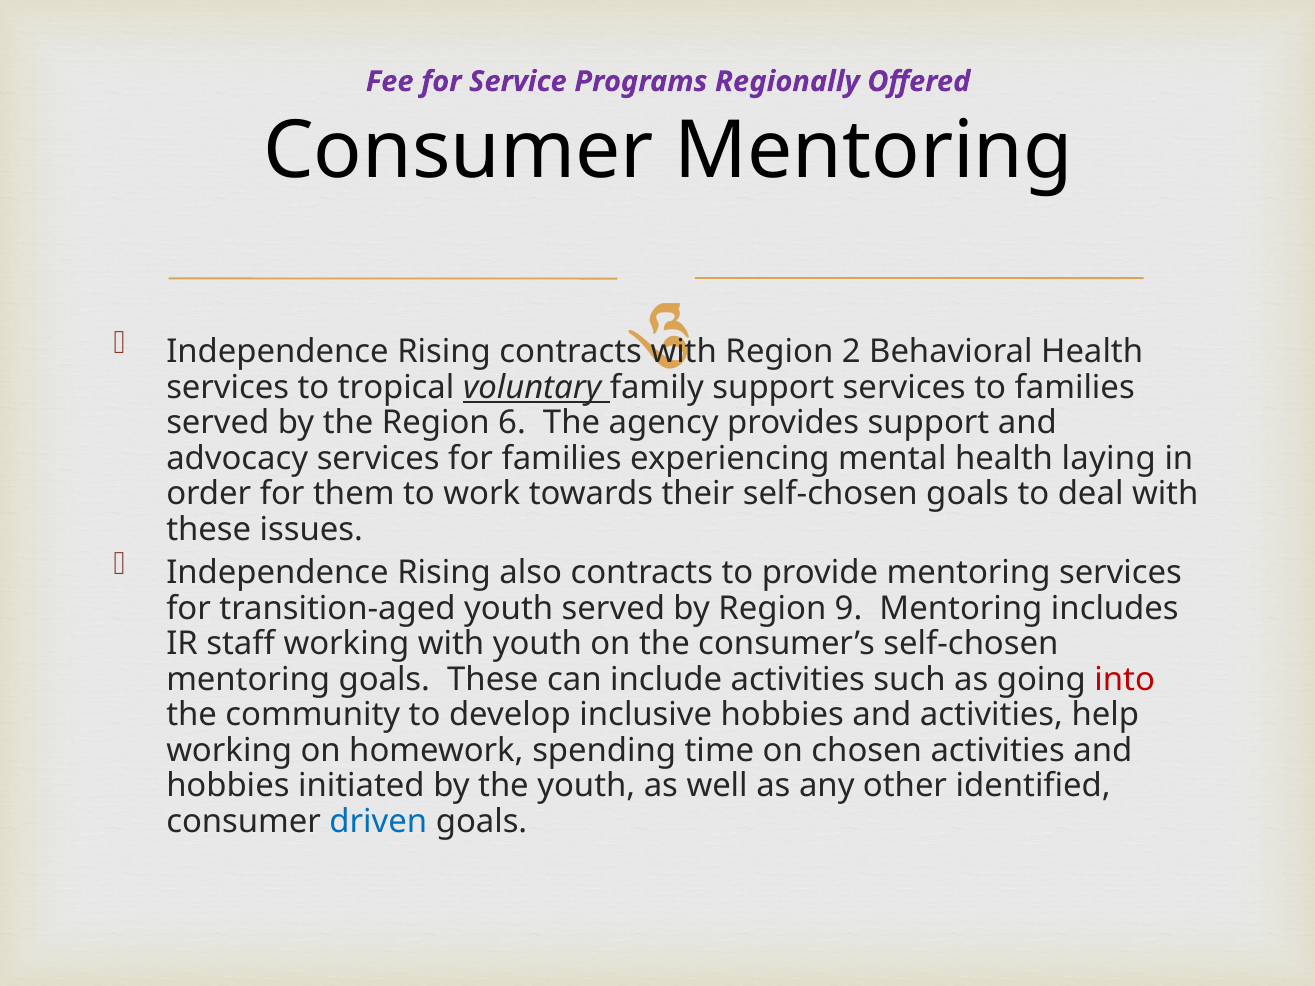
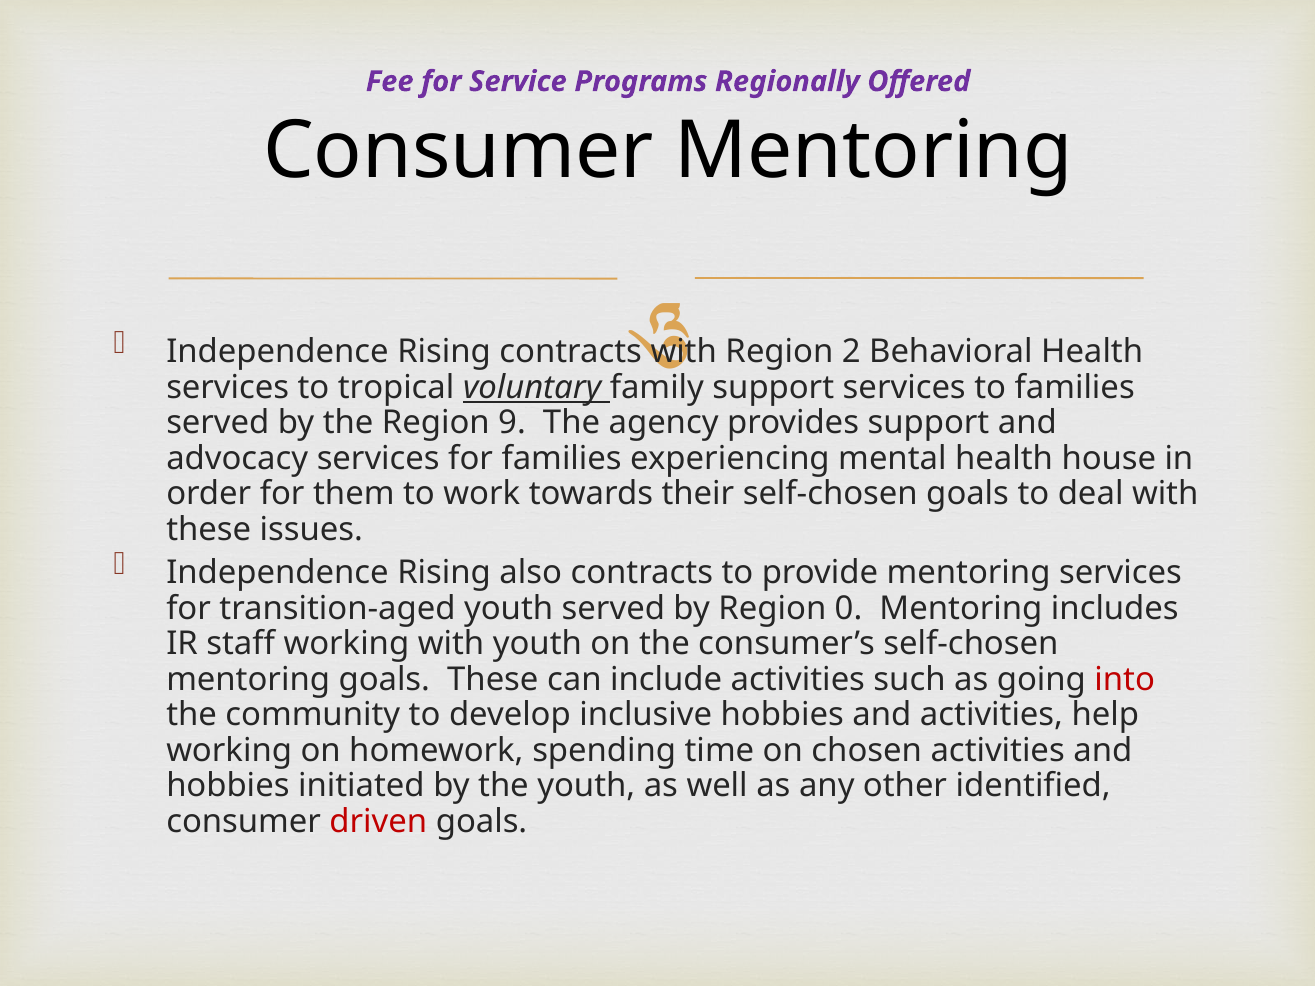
6: 6 -> 9
laying: laying -> house
9: 9 -> 0
driven colour: blue -> red
